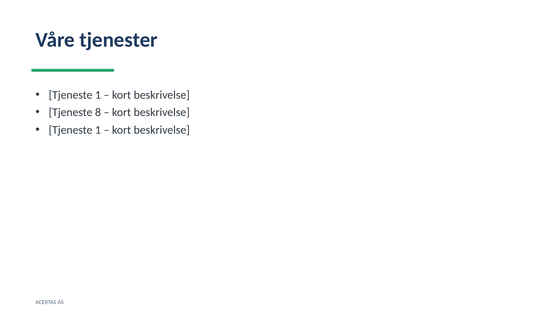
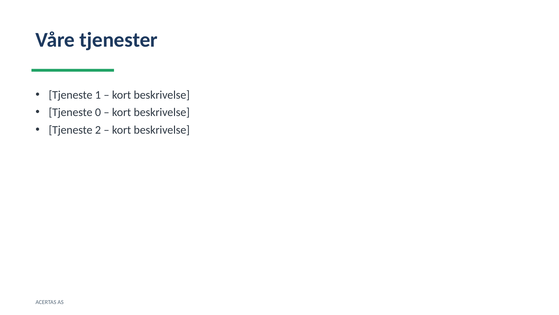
8: 8 -> 0
1 at (98, 130): 1 -> 2
